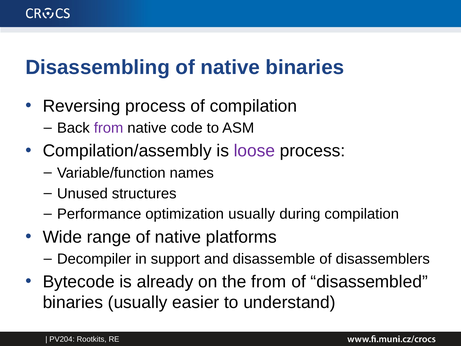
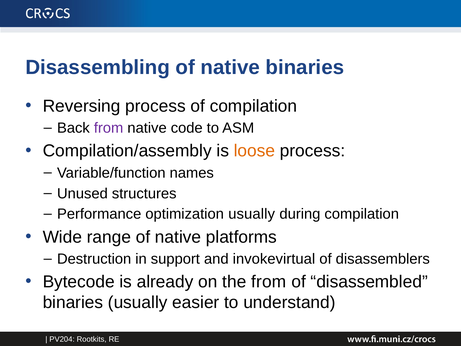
loose colour: purple -> orange
Decompiler: Decompiler -> Destruction
disassemble: disassemble -> invokevirtual
